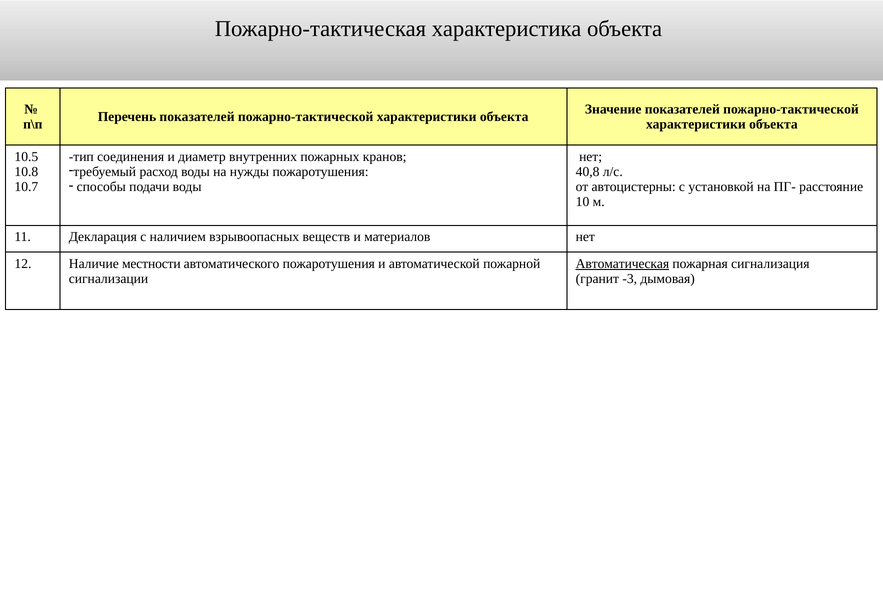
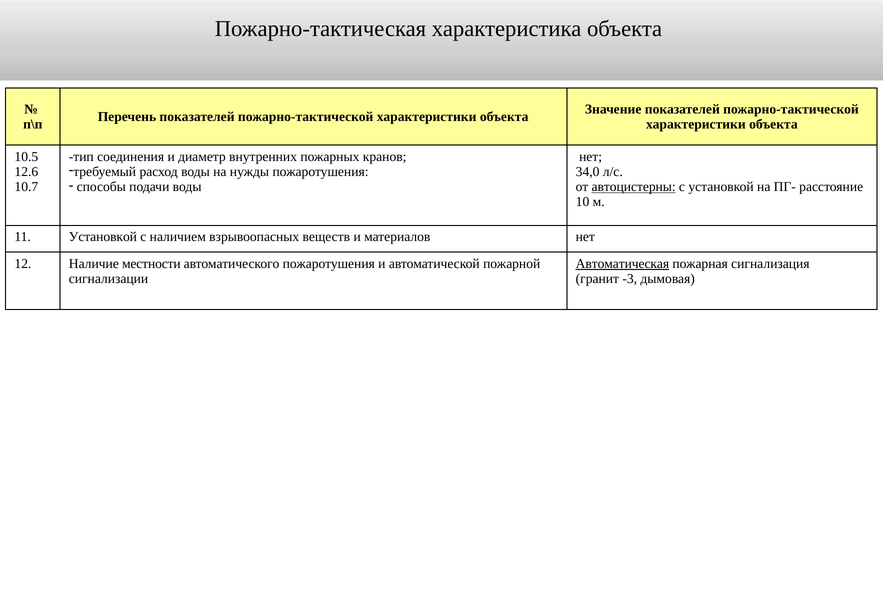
10.8: 10.8 -> 12.6
40,8: 40,8 -> 34,0
автоцистерны underline: none -> present
11 Декларация: Декларация -> Установкой
